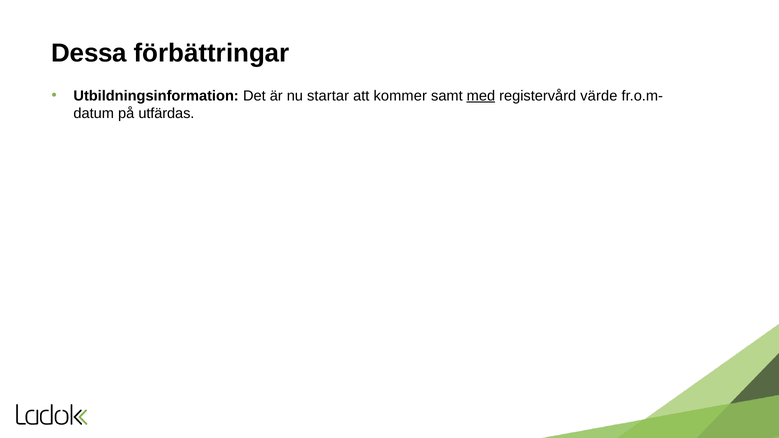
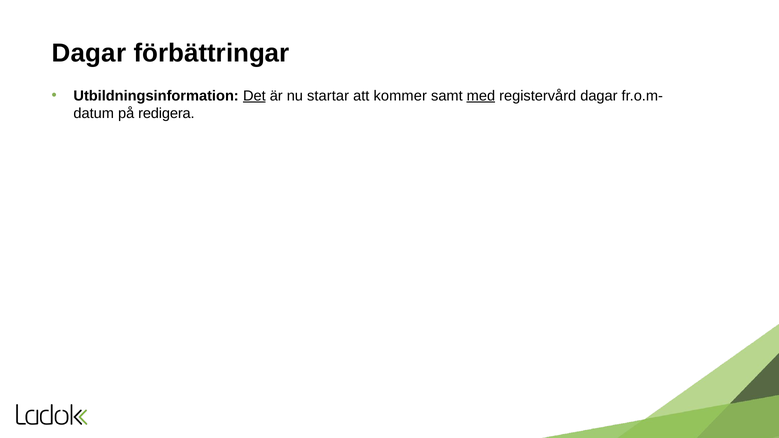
Dessa at (89, 53): Dessa -> Dagar
Det underline: none -> present
registervård värde: värde -> dagar
utfärdas: utfärdas -> redigera
